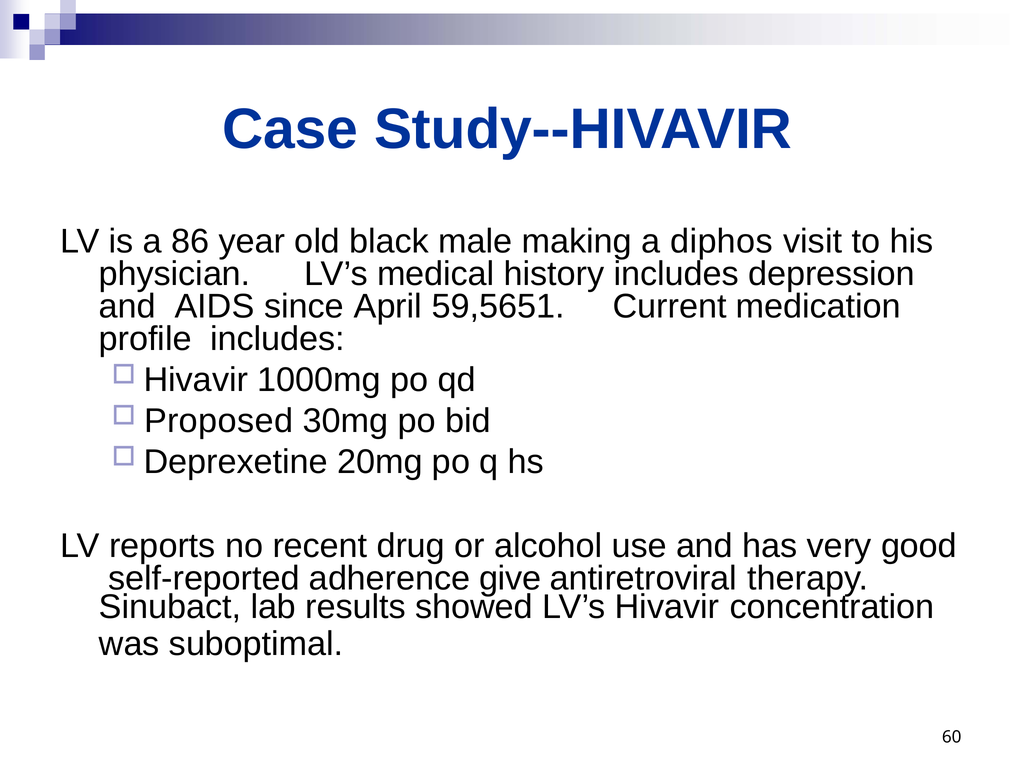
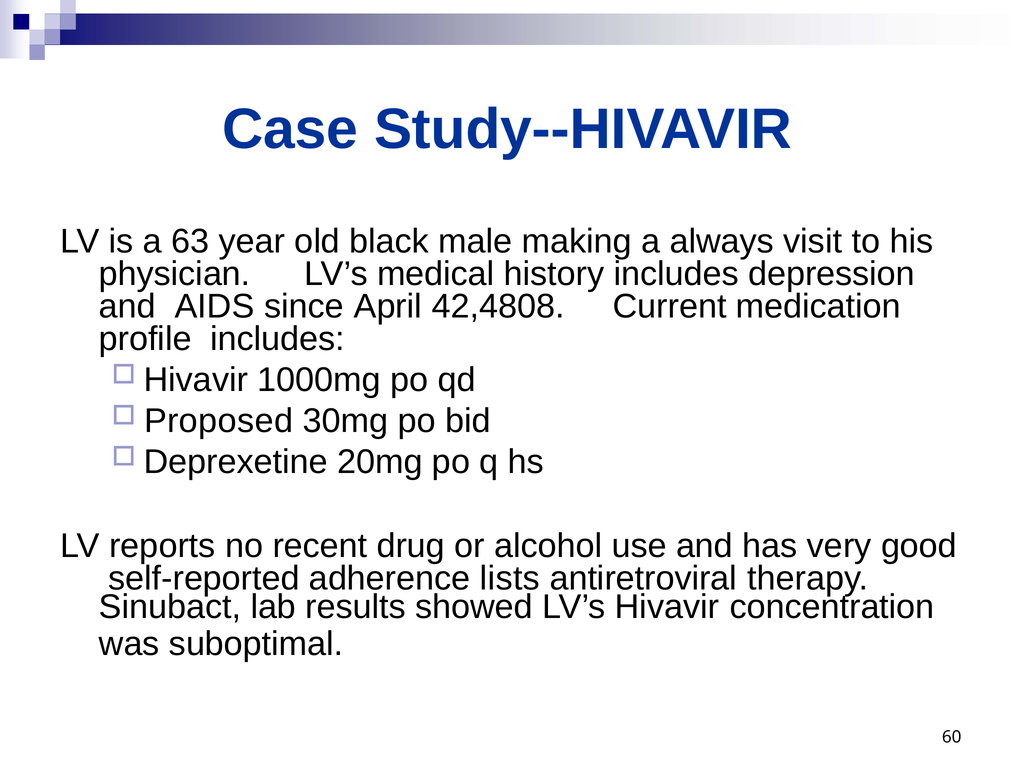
86: 86 -> 63
diphos: diphos -> always
59,5651: 59,5651 -> 42,4808
give: give -> lists
